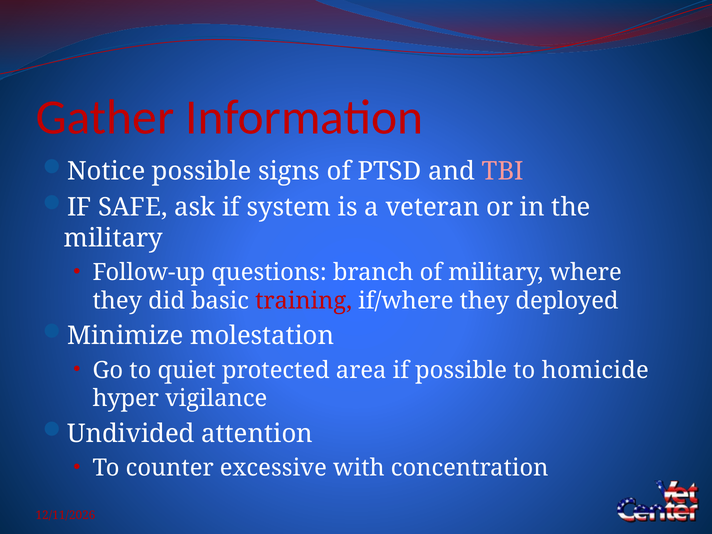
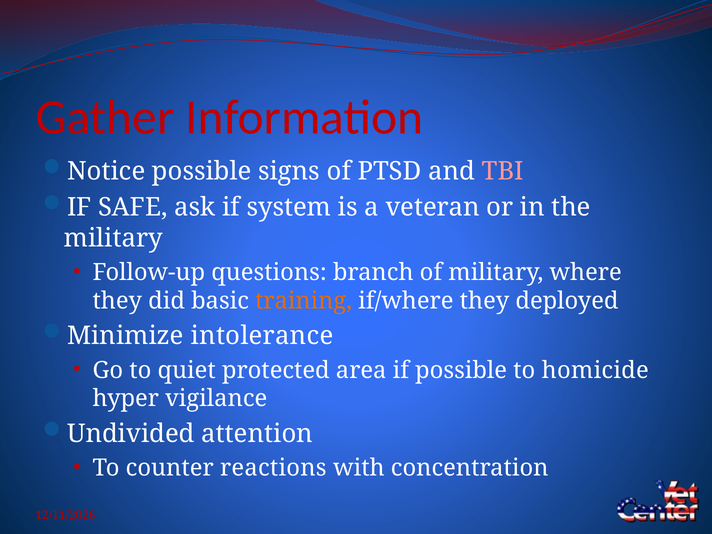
training colour: red -> orange
molestation: molestation -> intolerance
excessive: excessive -> reactions
